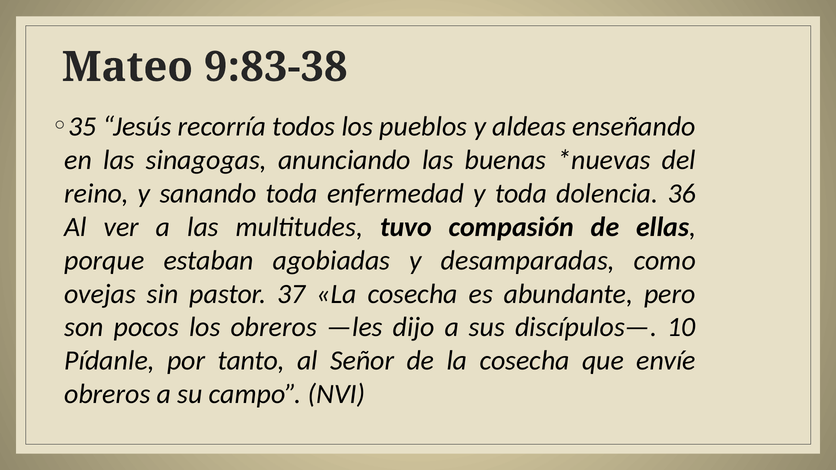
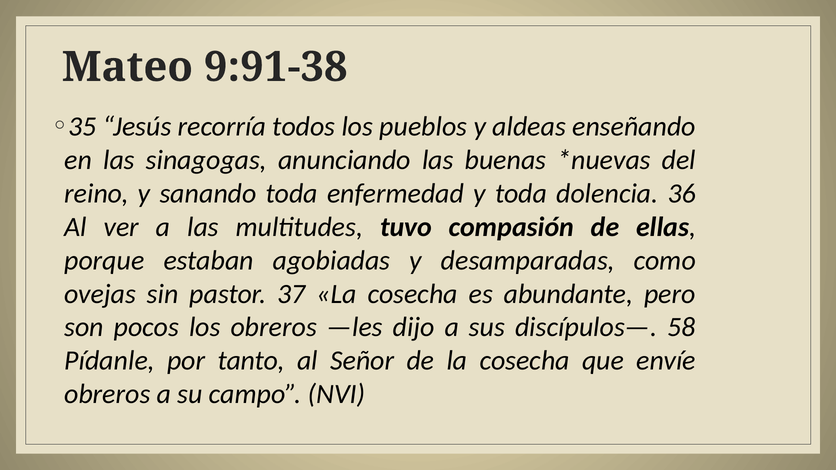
9:83-38: 9:83-38 -> 9:91-38
10: 10 -> 58
